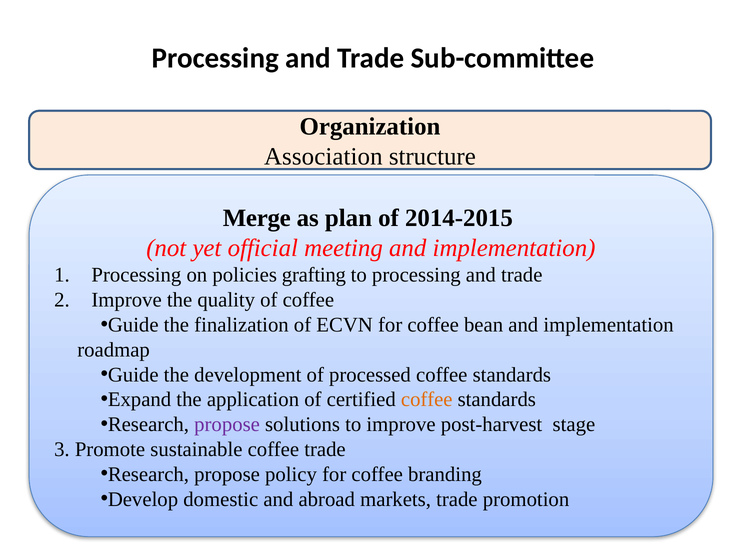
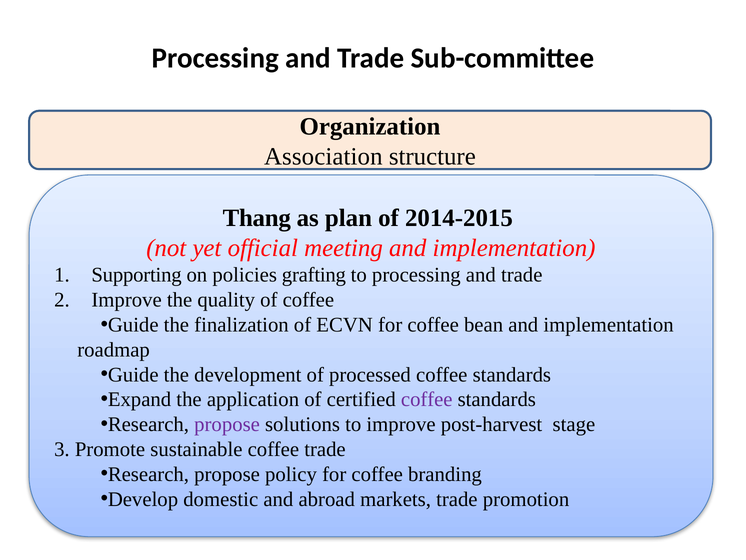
Merge: Merge -> Thang
Processing at (136, 275): Processing -> Supporting
coffee at (427, 399) colour: orange -> purple
